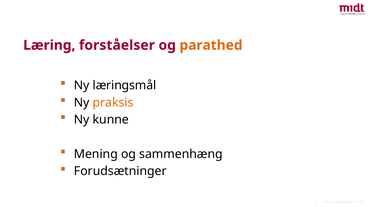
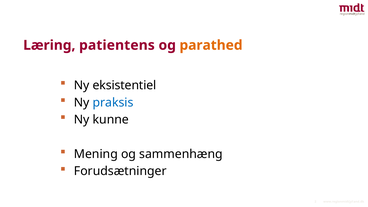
forståelser: forståelser -> patientens
læringsmål: læringsmål -> eksistentiel
praksis colour: orange -> blue
